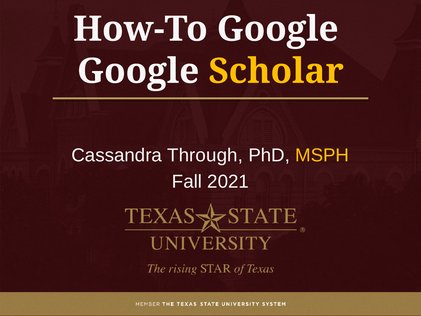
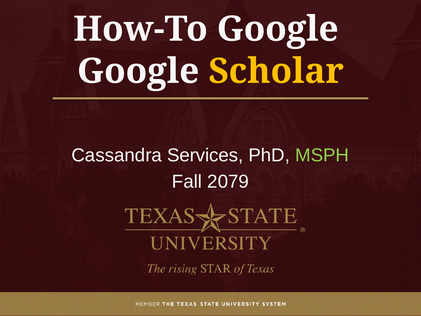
Through: Through -> Services
MSPH colour: yellow -> light green
2021: 2021 -> 2079
